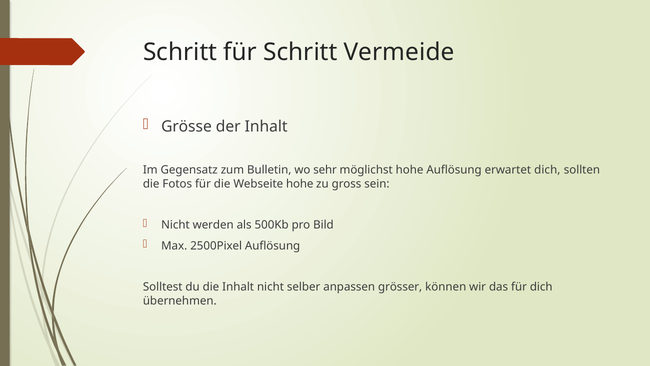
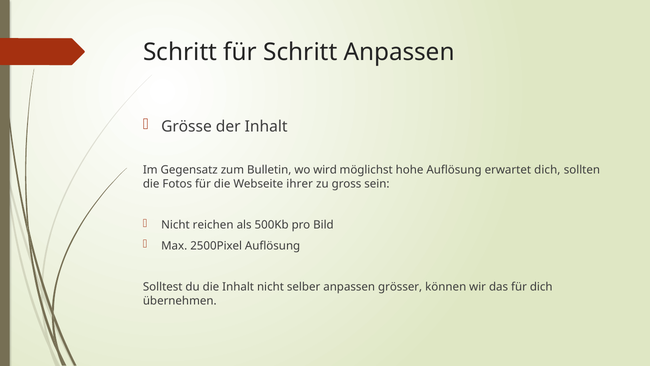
Schritt Vermeide: Vermeide -> Anpassen
sehr: sehr -> wird
Webseite hohe: hohe -> ihrer
werden: werden -> reichen
